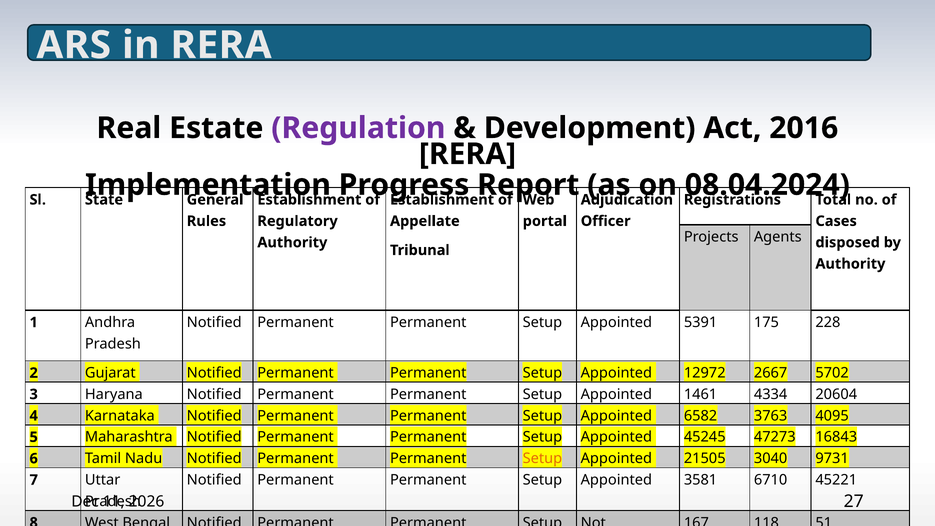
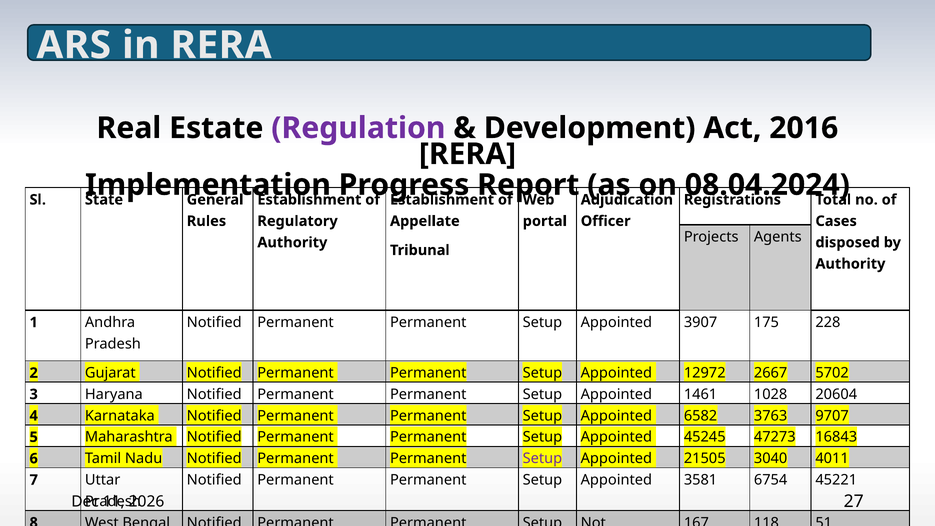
5391: 5391 -> 3907
4334: 4334 -> 1028
4095: 4095 -> 9707
Setup at (542, 458) colour: orange -> purple
9731: 9731 -> 4011
6710: 6710 -> 6754
